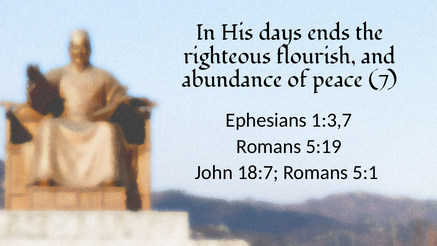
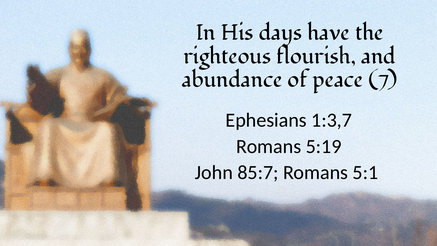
ends: ends -> have
18:7: 18:7 -> 85:7
